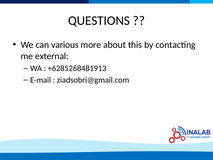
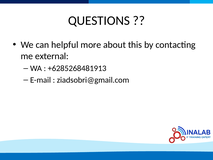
various: various -> helpful
